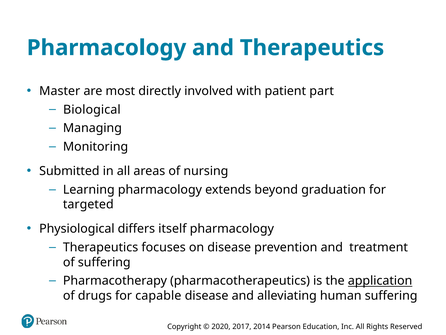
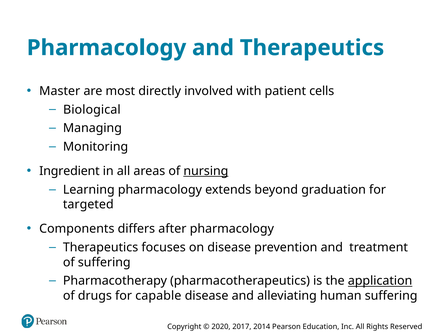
part: part -> cells
Submitted: Submitted -> Ingredient
nursing underline: none -> present
Physiological: Physiological -> Components
itself: itself -> after
